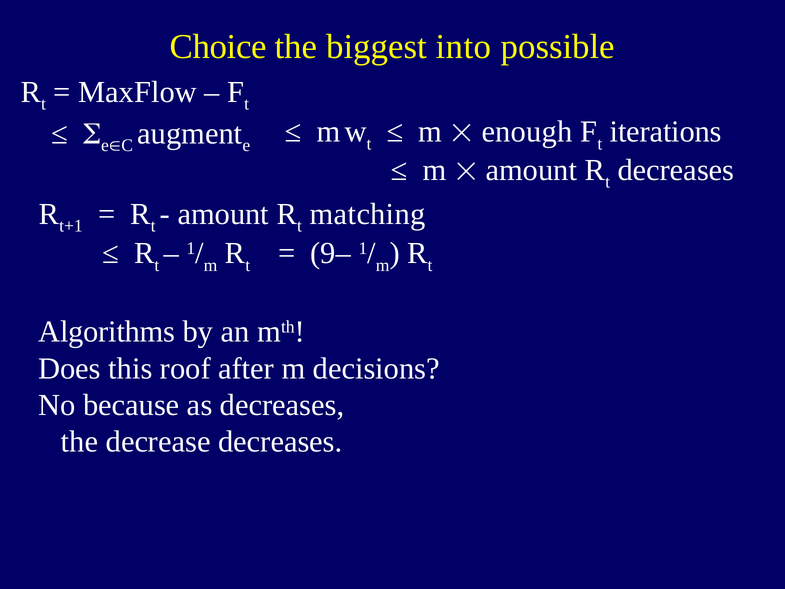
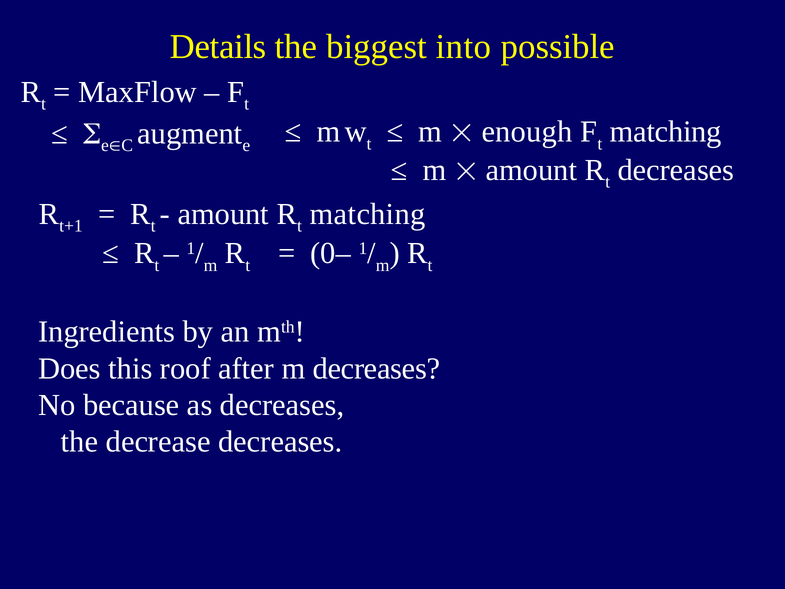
Choice: Choice -> Details
iterations at (666, 132): iterations -> matching
9–: 9– -> 0–
Algorithms: Algorithms -> Ingredients
m decisions: decisions -> decreases
